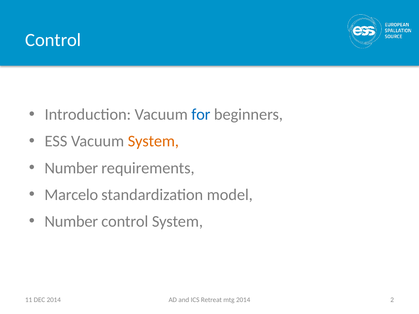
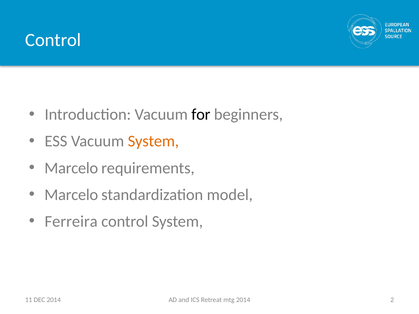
for colour: blue -> black
Number at (71, 168): Number -> Marcelo
Number at (71, 222): Number -> Ferreira
